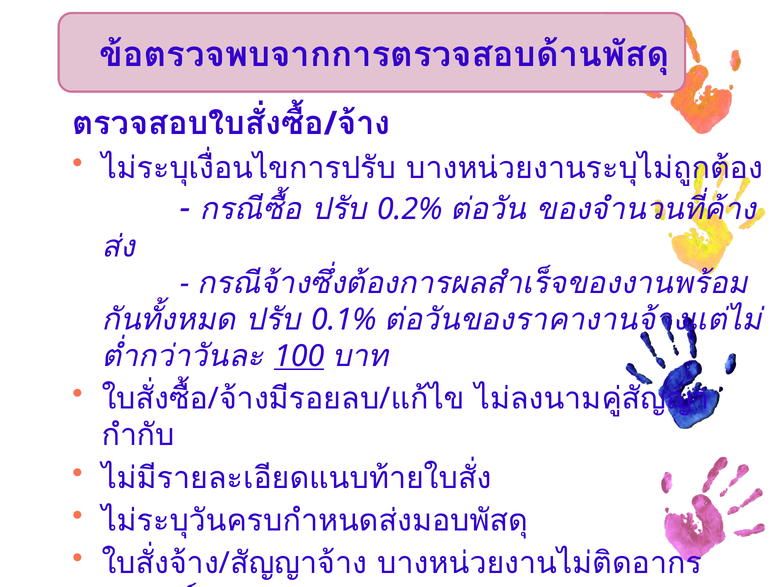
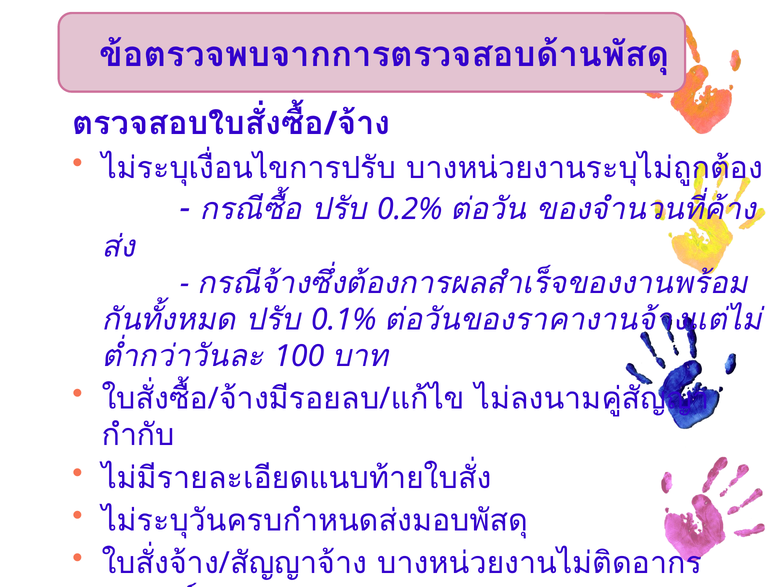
100 underline: present -> none
